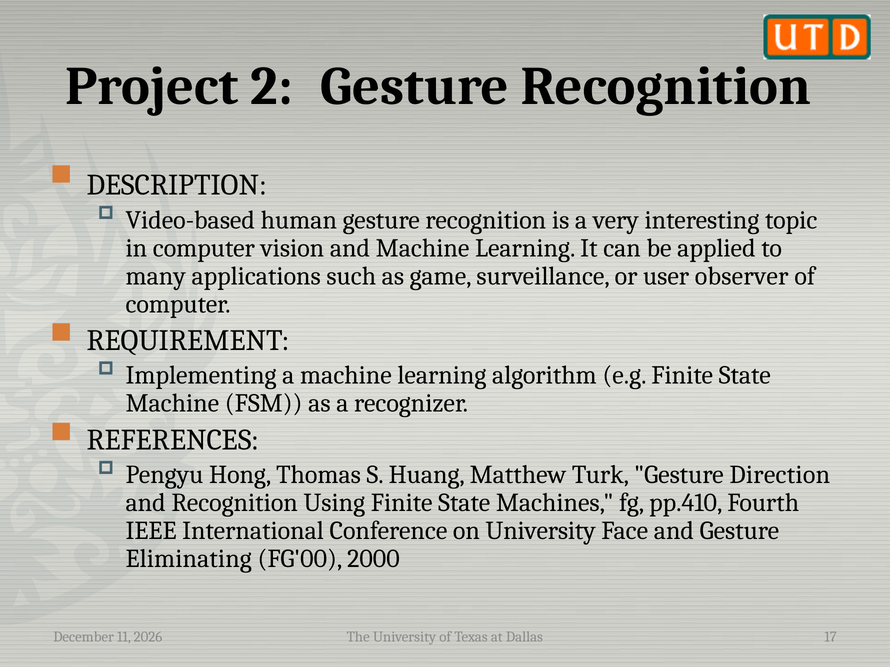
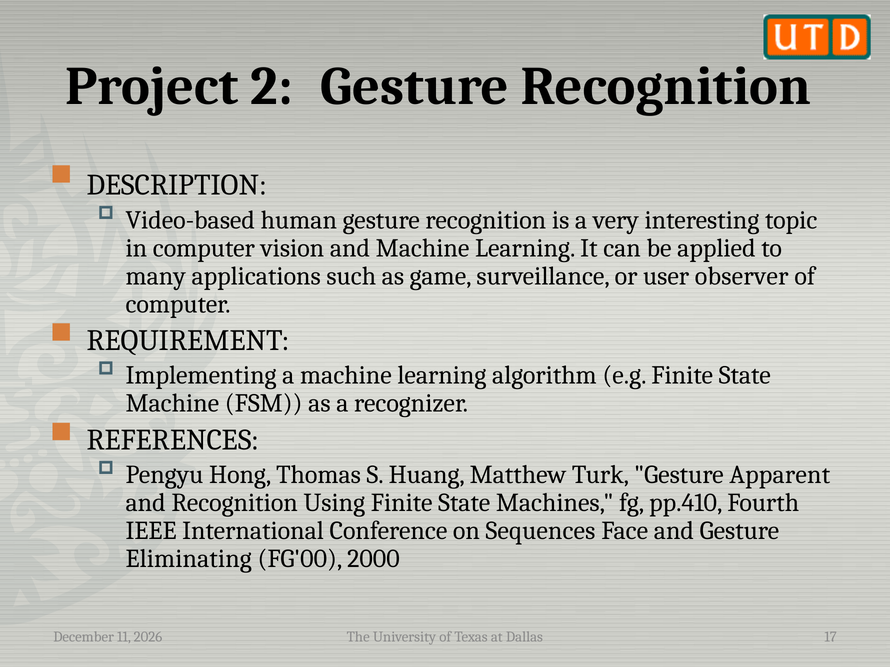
Direction: Direction -> Apparent
on University: University -> Sequences
